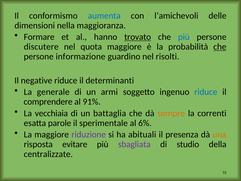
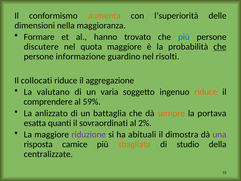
aumenta colour: blue -> orange
l’amichevoli: l’amichevoli -> l’superiorità
trovato underline: present -> none
negative: negative -> collocati
determinanti: determinanti -> aggregazione
generale: generale -> valutano
armi: armi -> varia
riduce at (206, 92) colour: blue -> orange
91%: 91% -> 59%
vecchiaia: vecchiaia -> anlizzato
correnti: correnti -> portava
parole: parole -> quanti
sperimentale: sperimentale -> sovraordinati
6%: 6% -> 2%
presenza: presenza -> dimostra
una colour: orange -> purple
evitare: evitare -> camice
sbagliata colour: purple -> orange
